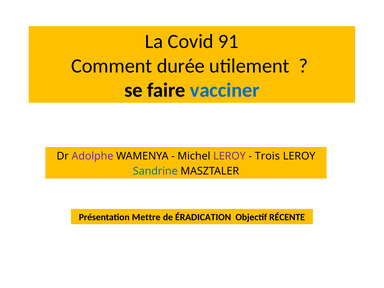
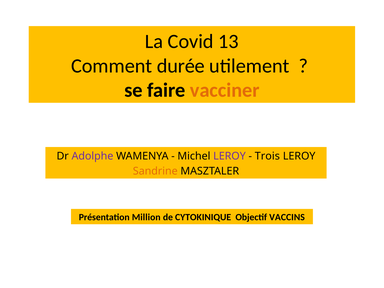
91: 91 -> 13
vacciner colour: blue -> orange
Sandrine colour: blue -> orange
Mettre: Mettre -> Million
ÉRADICATION: ÉRADICATION -> CYTOKINIQUE
RÉCENTE: RÉCENTE -> VACCINS
